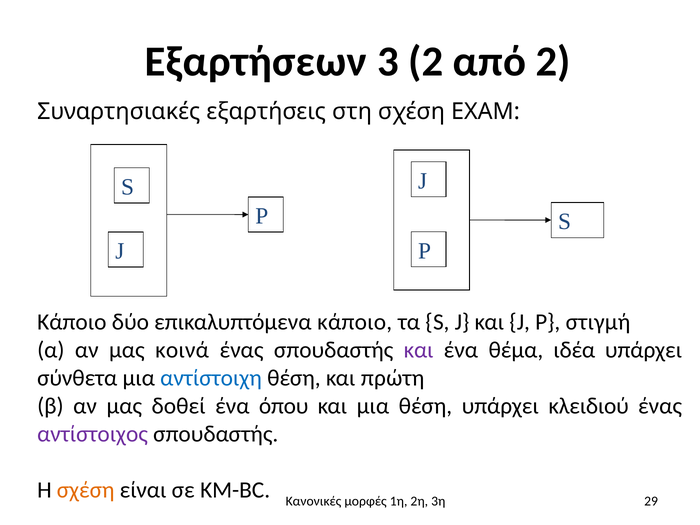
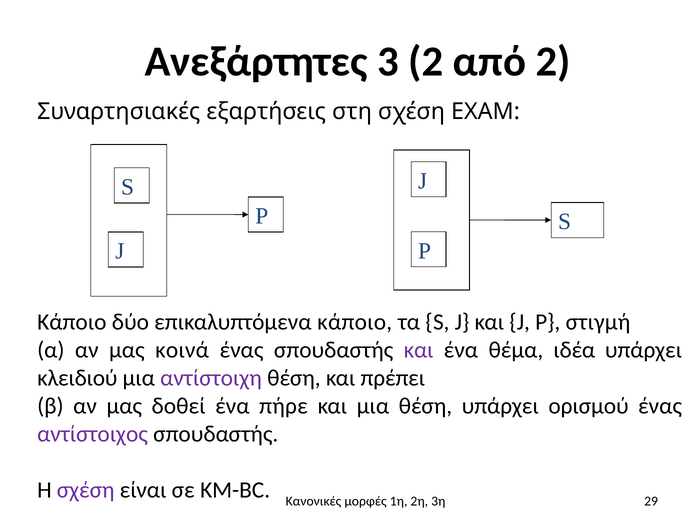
Εξαρτήσεων: Εξαρτήσεων -> Ανεξάρτητες
σύνθετα: σύνθετα -> κλειδιού
αντίστοιχη colour: blue -> purple
πρώτη: πρώτη -> πρέπει
όπου: όπου -> πήρε
κλειδιού: κλειδιού -> ορισμού
σχέση at (86, 490) colour: orange -> purple
